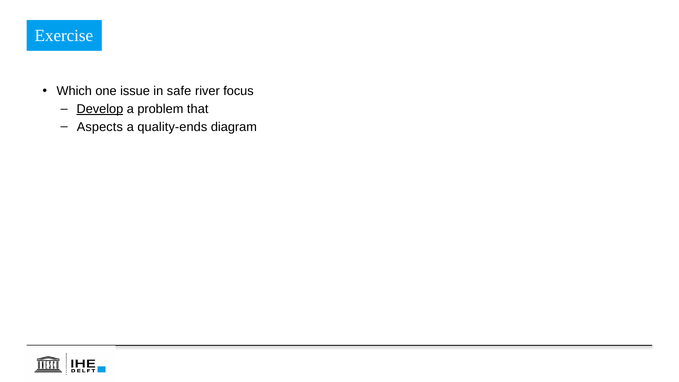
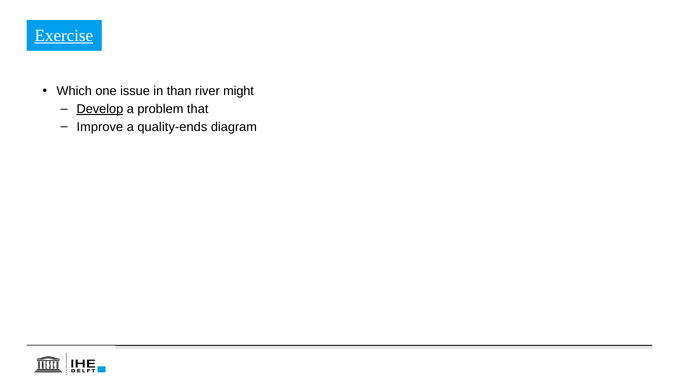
Exercise underline: none -> present
safe: safe -> than
focus: focus -> might
Aspects: Aspects -> Improve
